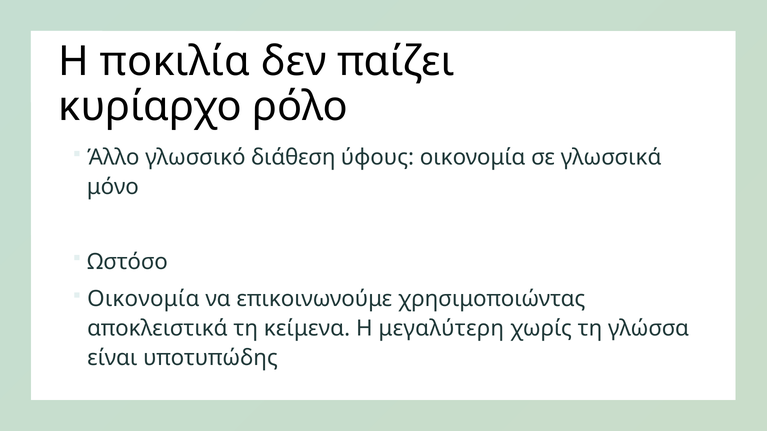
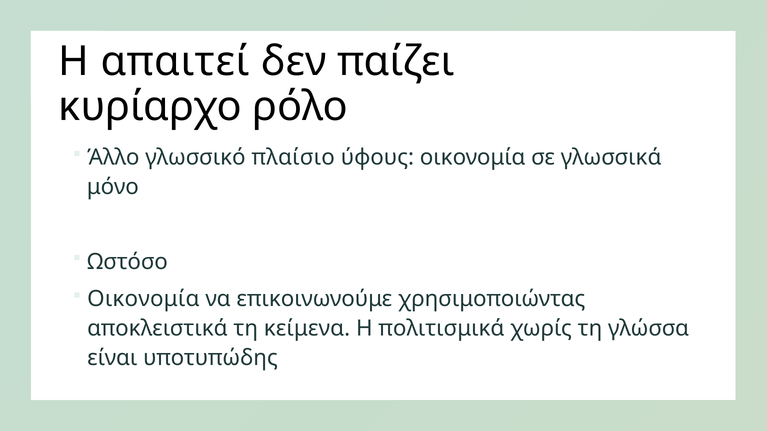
ποκιλία: ποκιλία -> απαιτεί
διάθεση: διάθεση -> πλαίσιο
μεγαλύτερη: μεγαλύτερη -> πολιτισμικά
